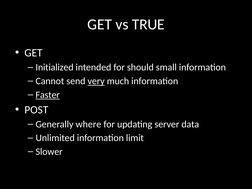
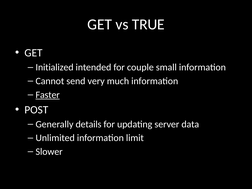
should: should -> couple
very underline: present -> none
where: where -> details
